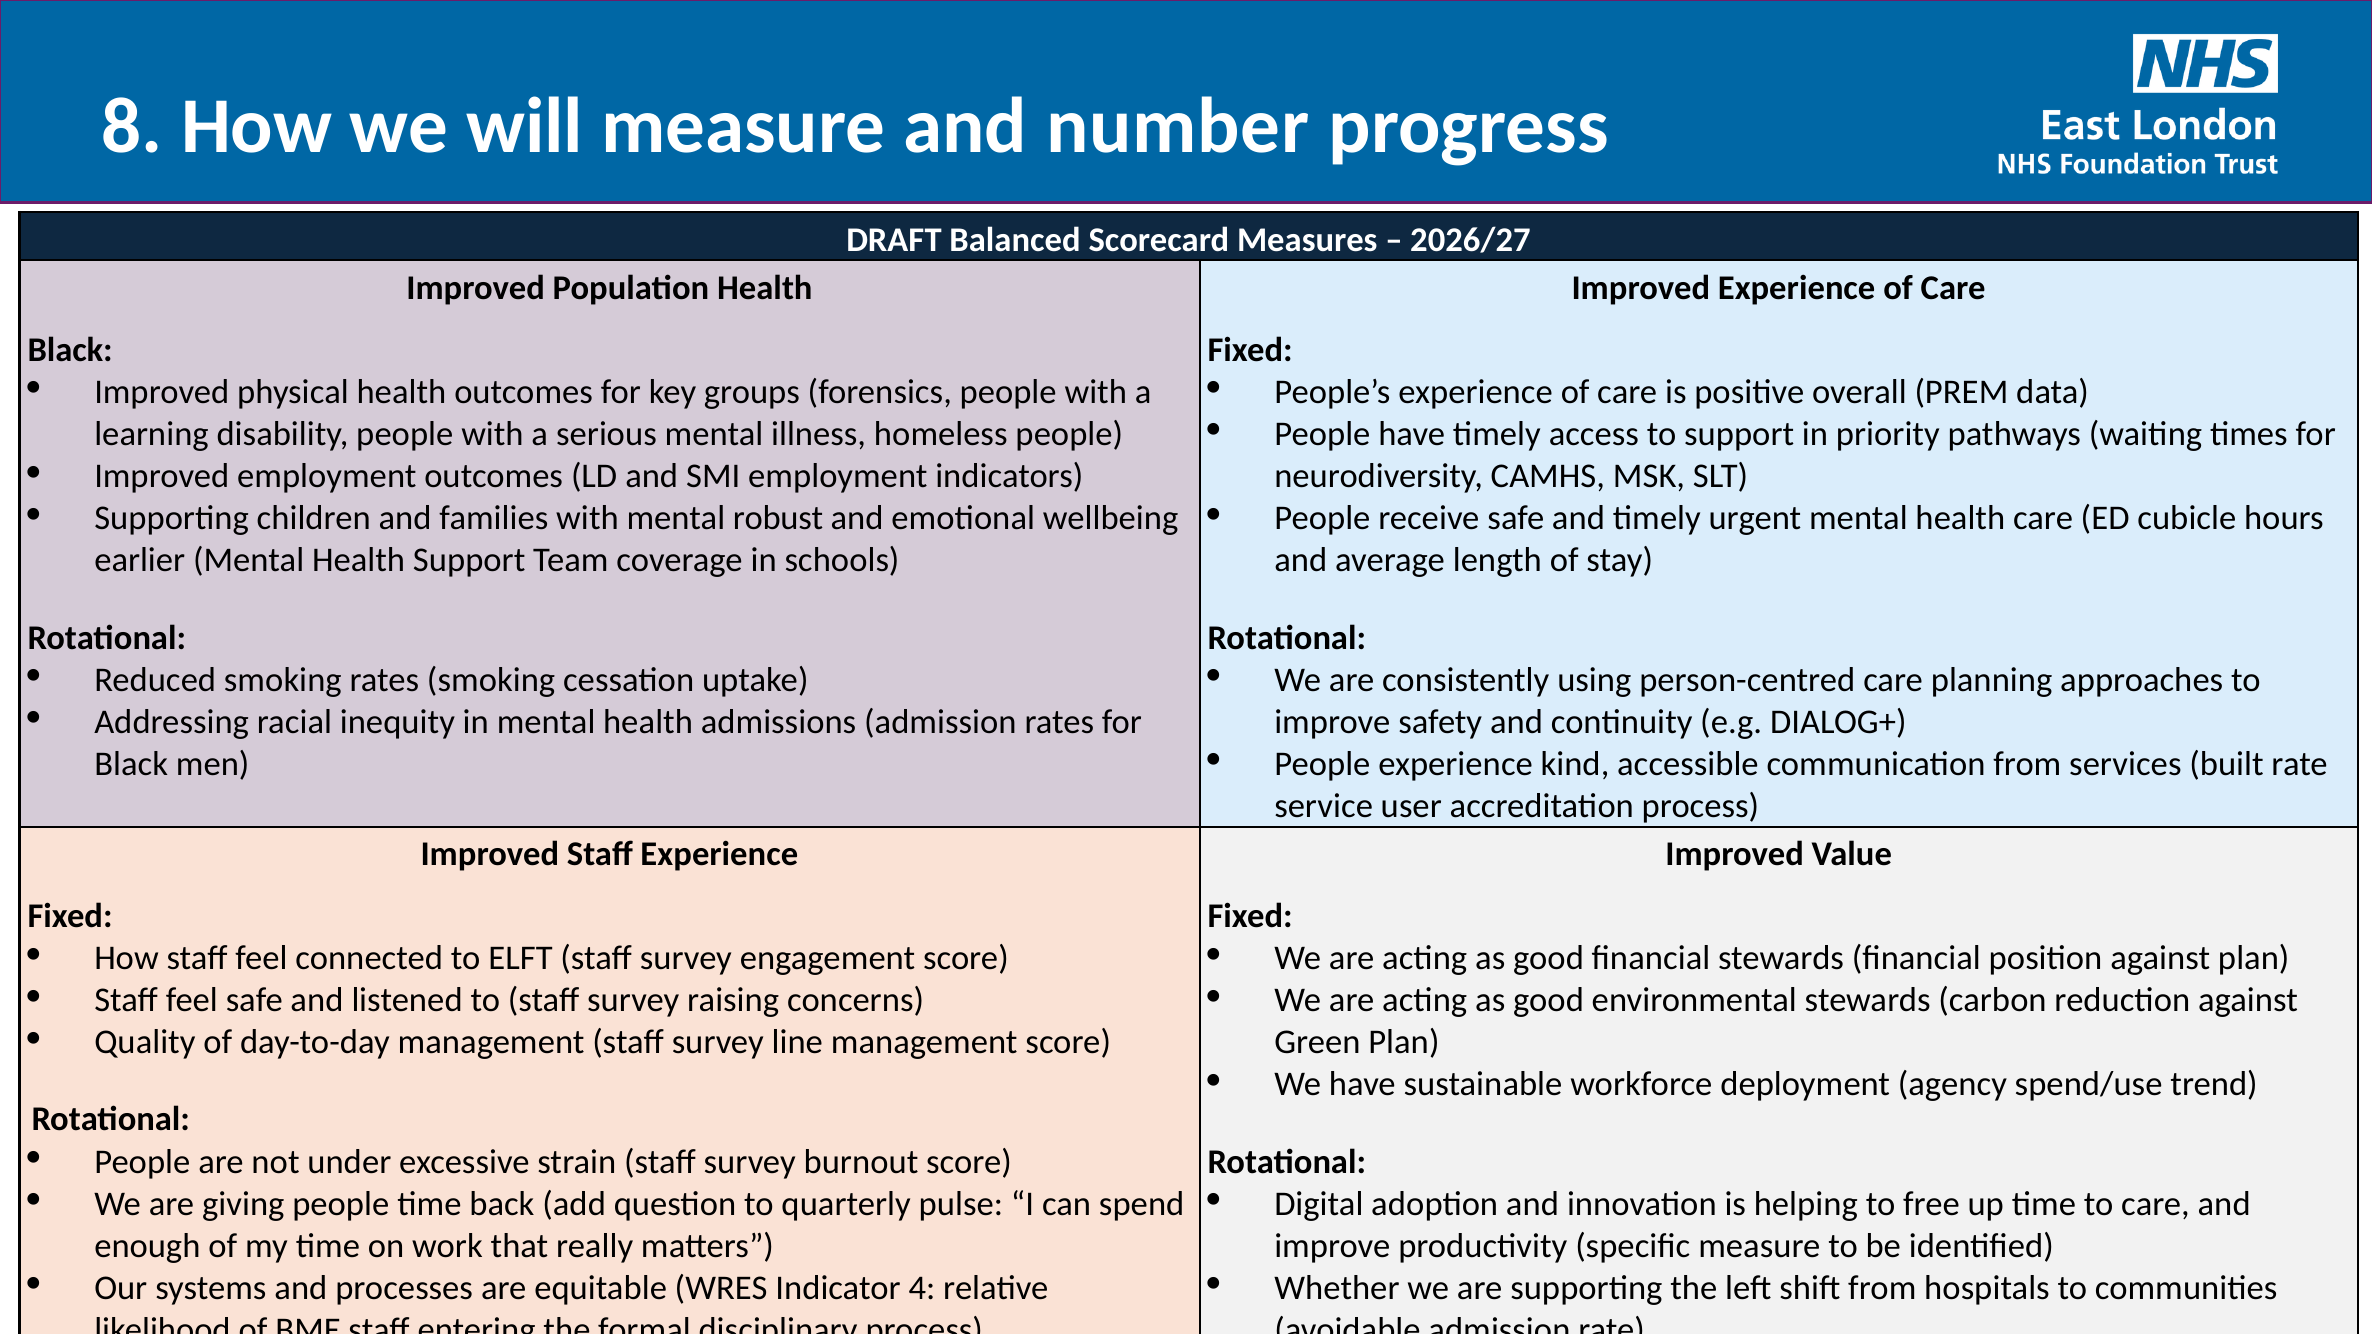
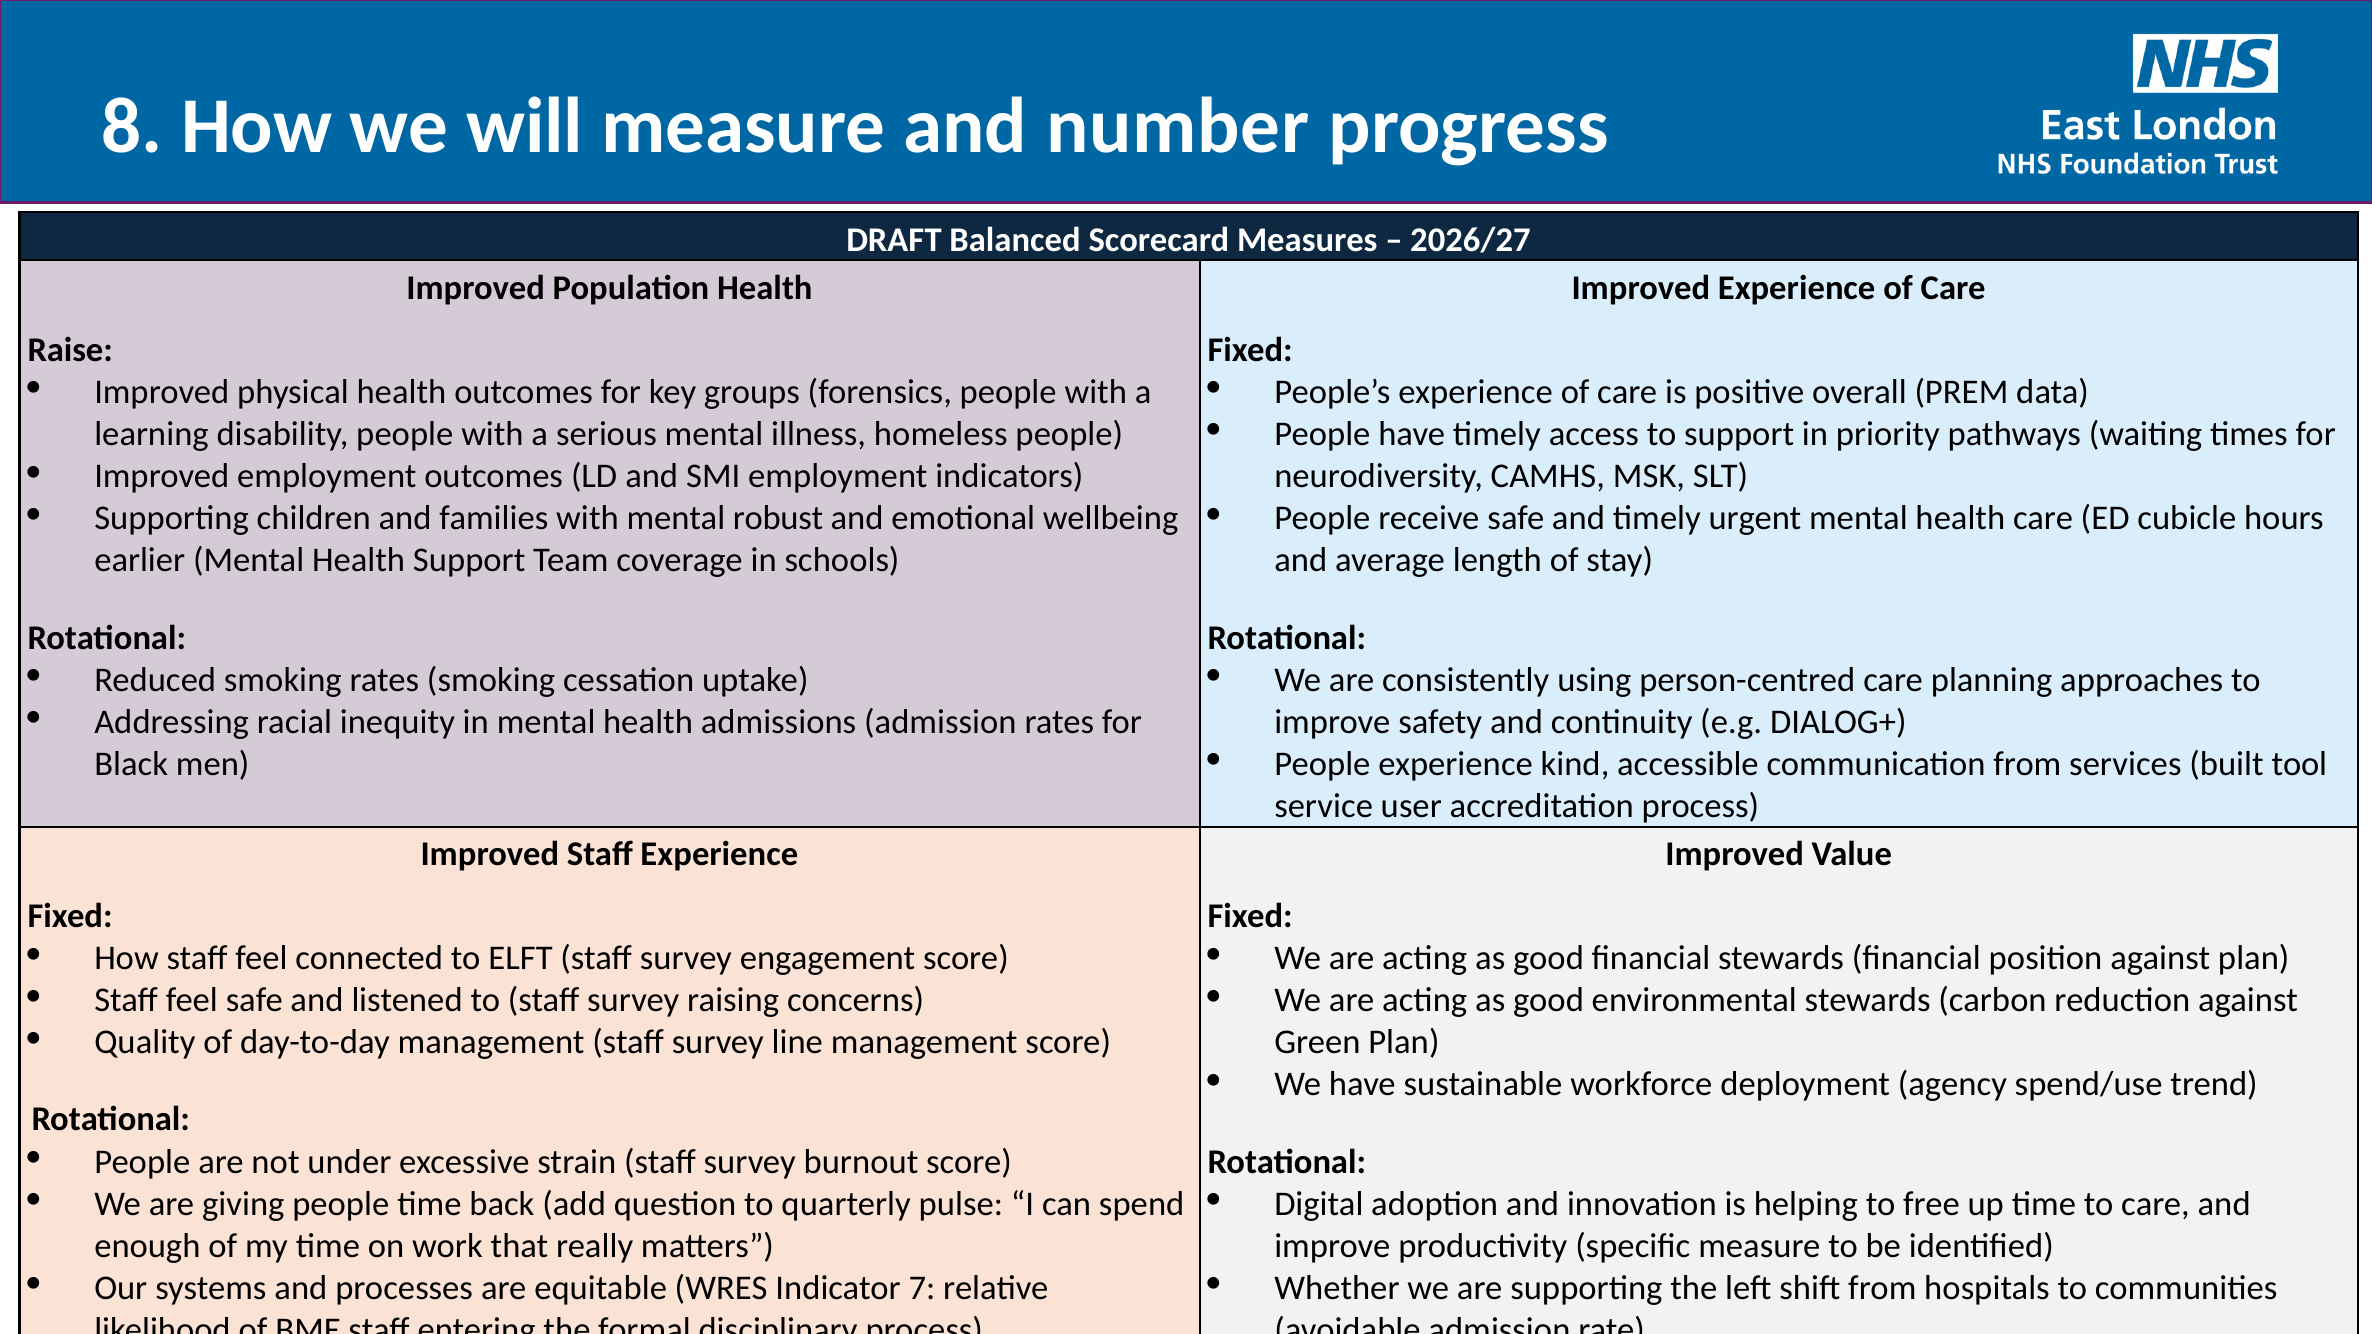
Black at (70, 350): Black -> Raise
built rate: rate -> tool
4: 4 -> 7
